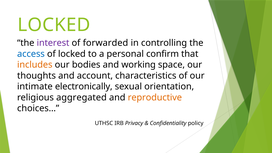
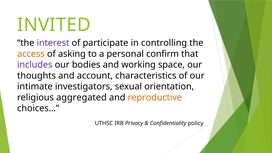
LOCKED at (54, 25): LOCKED -> INVITED
forwarded: forwarded -> participate
access colour: blue -> orange
of locked: locked -> asking
includes colour: orange -> purple
electronically: electronically -> investigators
